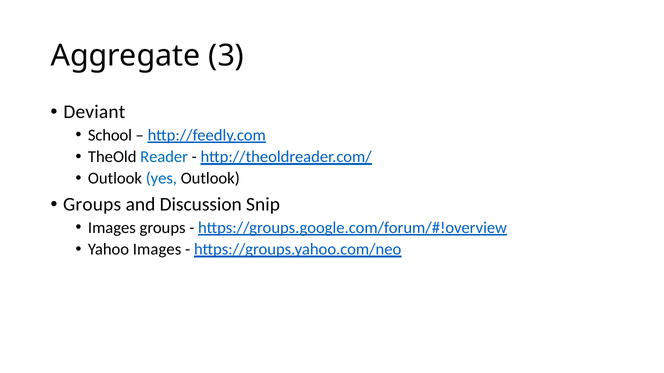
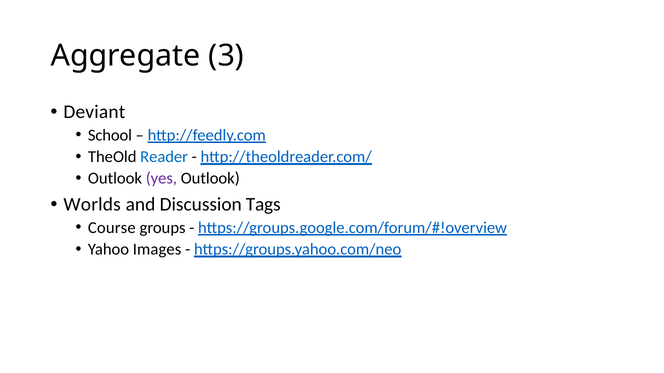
yes colour: blue -> purple
Groups at (92, 205): Groups -> Worlds
Snip: Snip -> Tags
Images at (112, 228): Images -> Course
